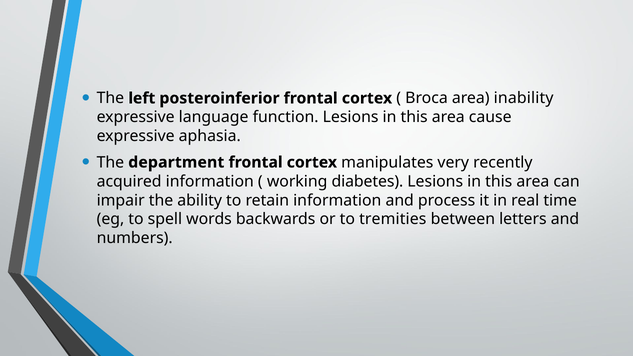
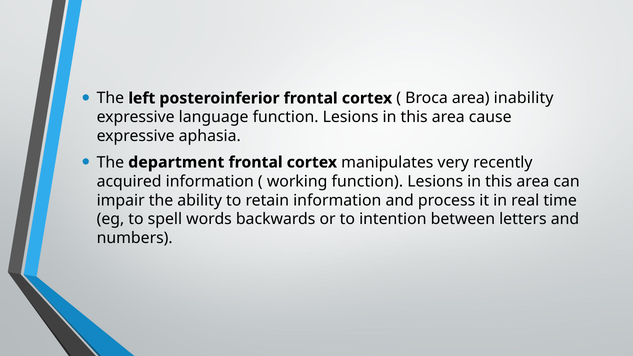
working diabetes: diabetes -> function
tremities: tremities -> intention
